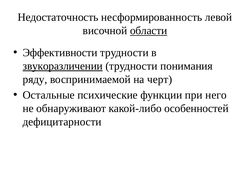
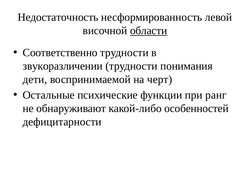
Эффективности: Эффективности -> Соответственно
звукоразличении underline: present -> none
ряду: ряду -> дети
него: него -> ранг
